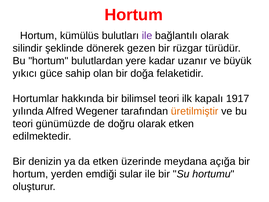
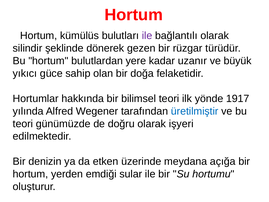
kapalı: kapalı -> yönde
üretilmiştir colour: orange -> blue
olarak etken: etken -> işyeri
